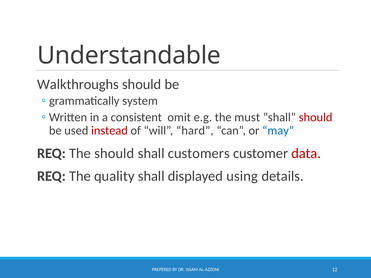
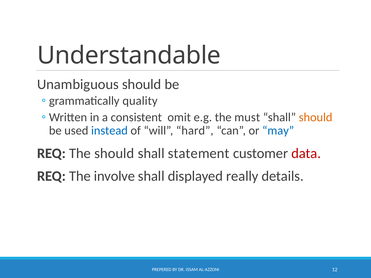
Walkthroughs: Walkthroughs -> Unambiguous
system: system -> quality
should at (316, 117) colour: red -> orange
instead colour: red -> blue
customers: customers -> statement
quality: quality -> involve
using: using -> really
